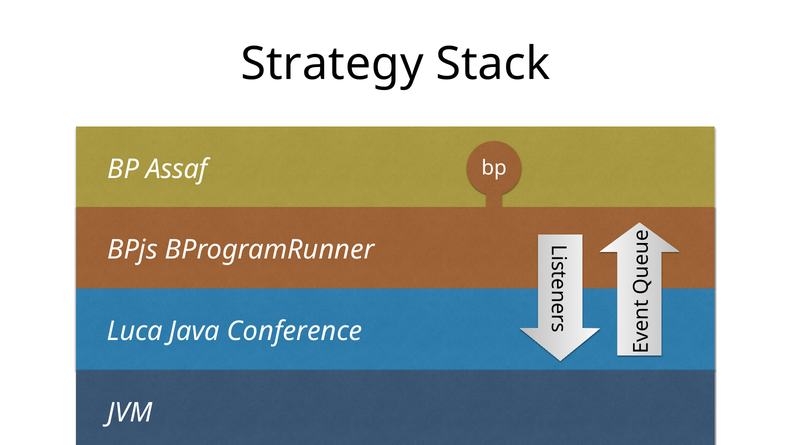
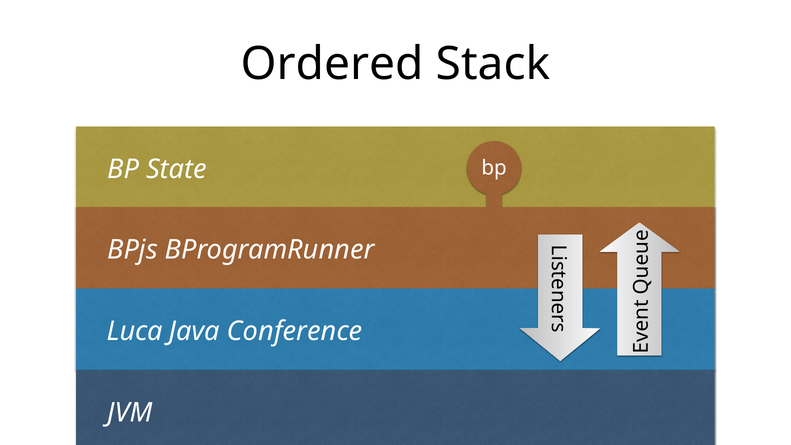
Strategy: Strategy -> Ordered
Assaf: Assaf -> State
